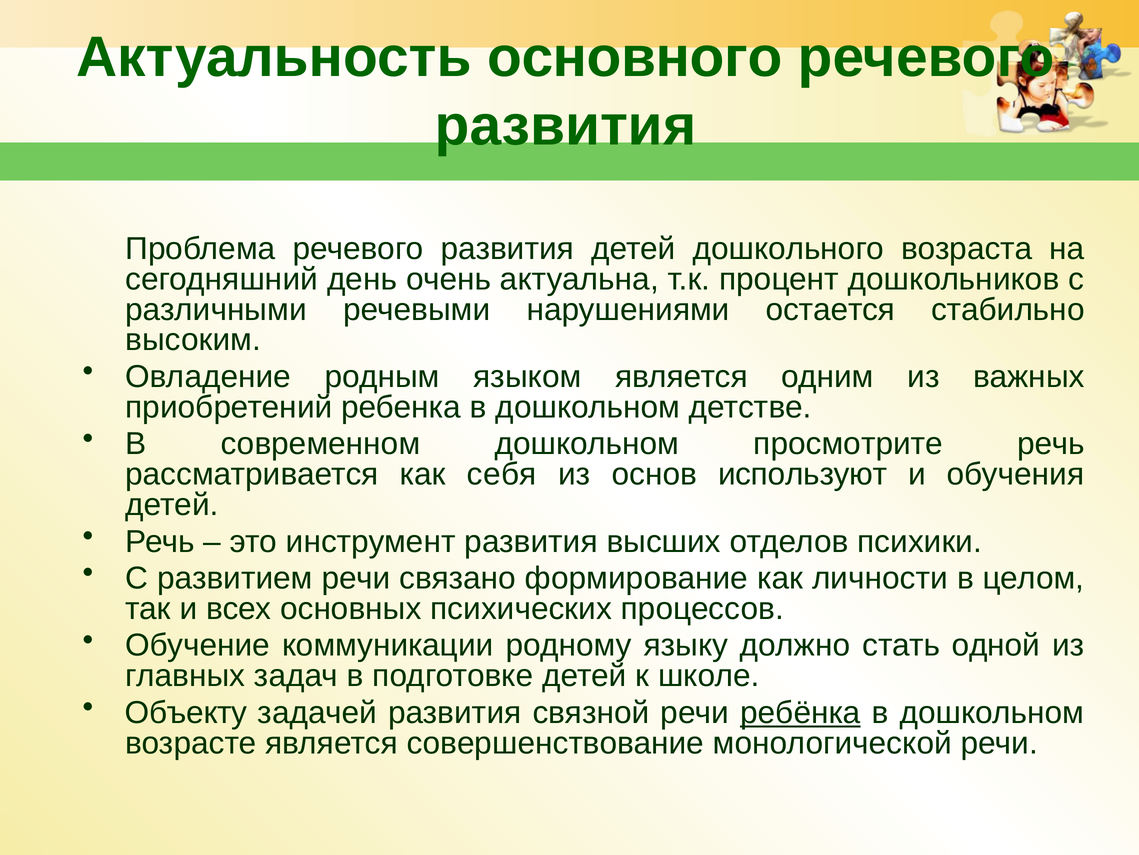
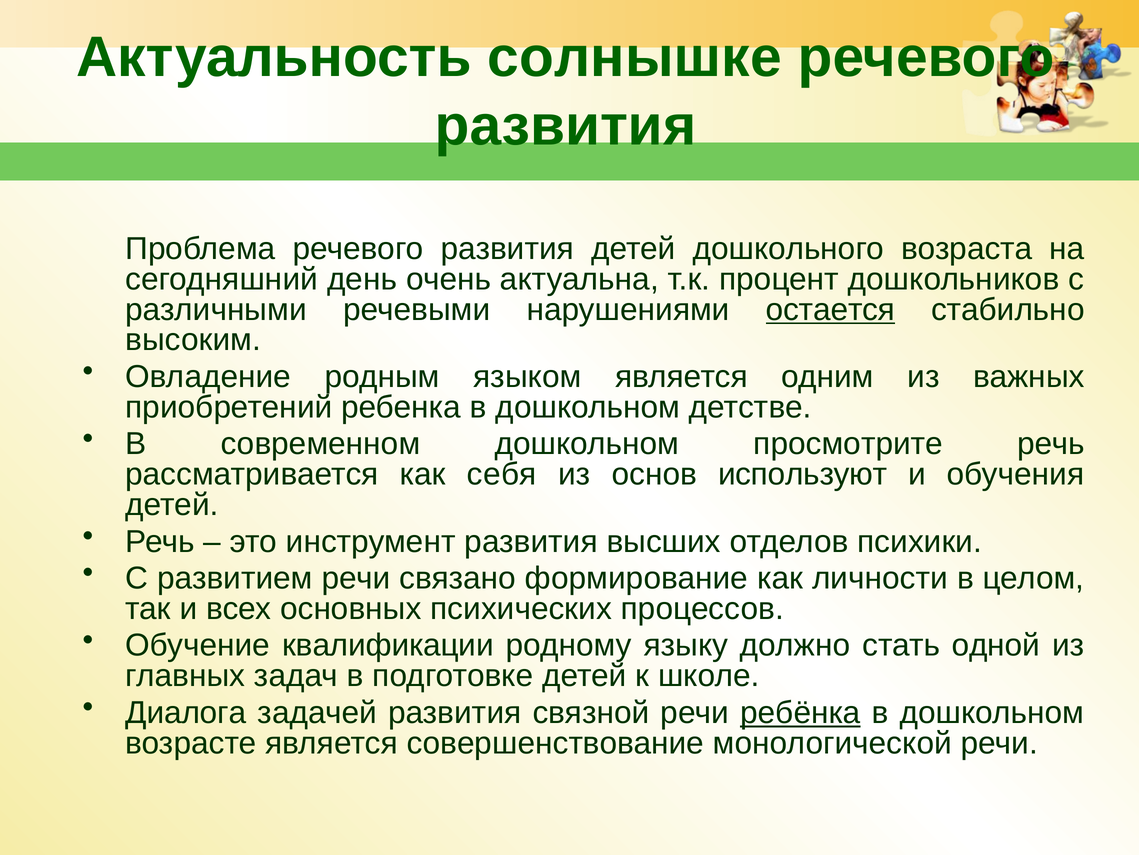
основного: основного -> солнышке
остается underline: none -> present
коммуникации: коммуникации -> квалификации
Объекту: Объекту -> Диалога
